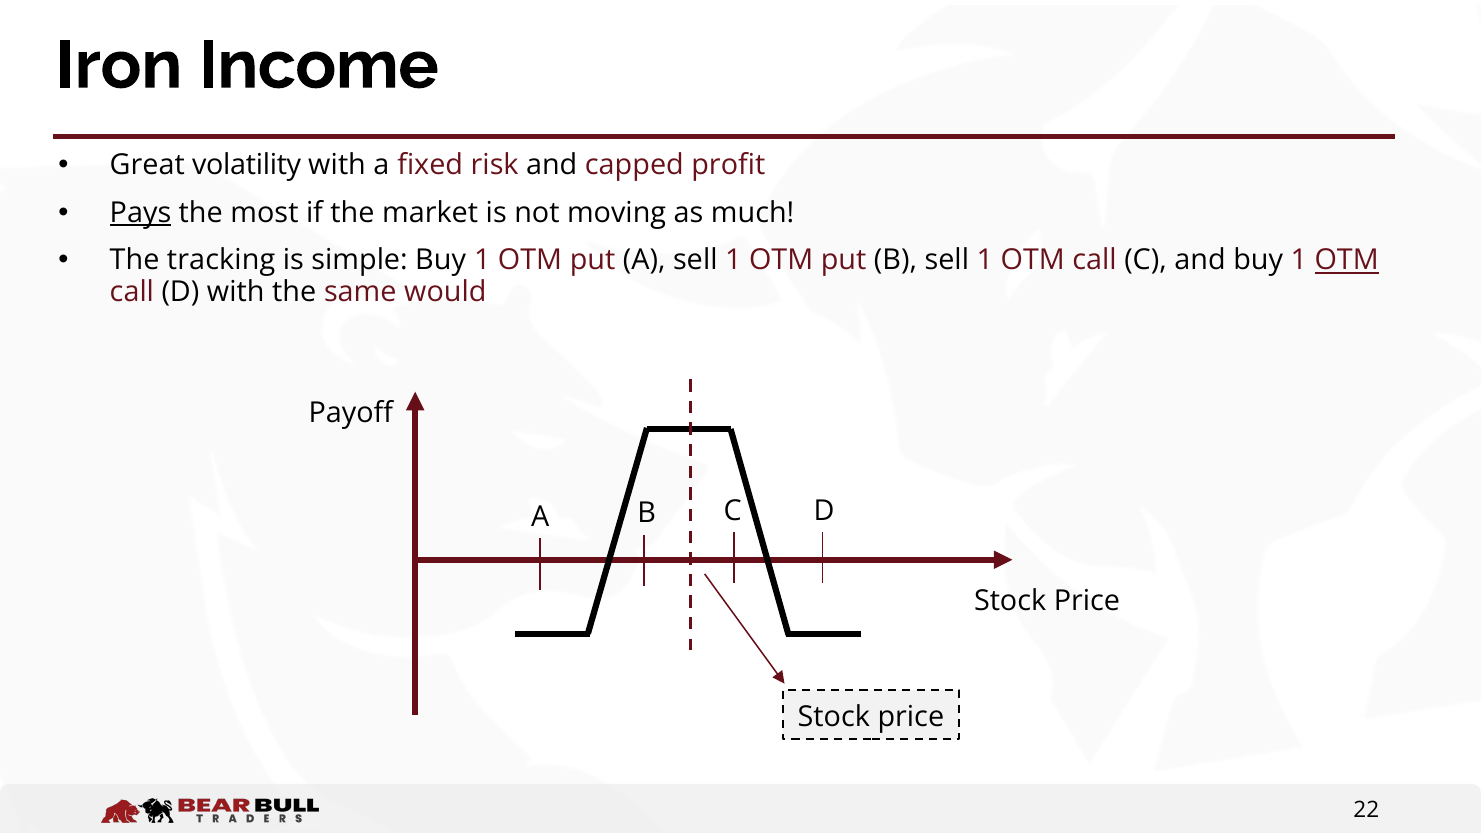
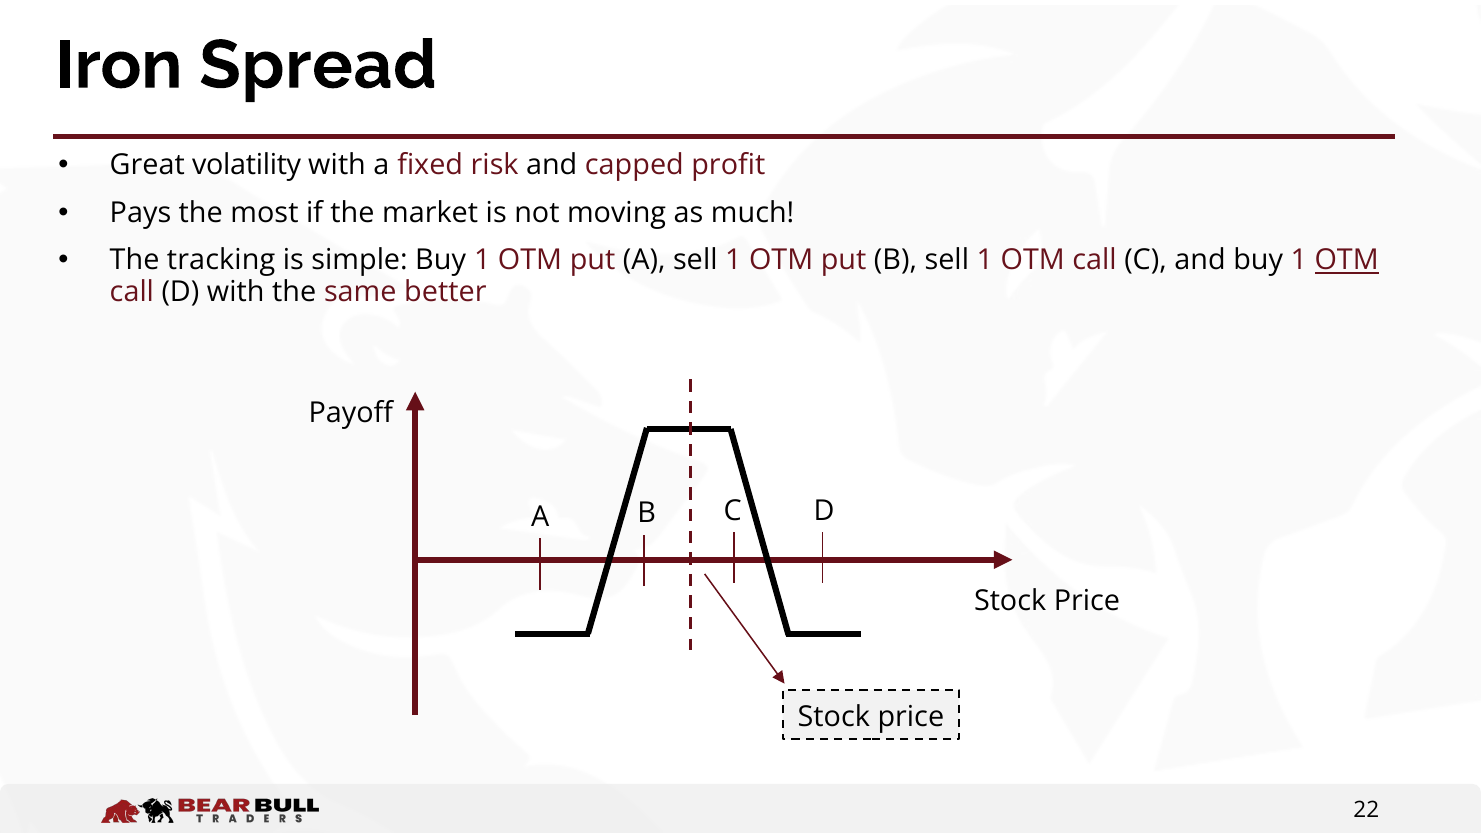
Income: Income -> Spread
Pays underline: present -> none
would: would -> better
